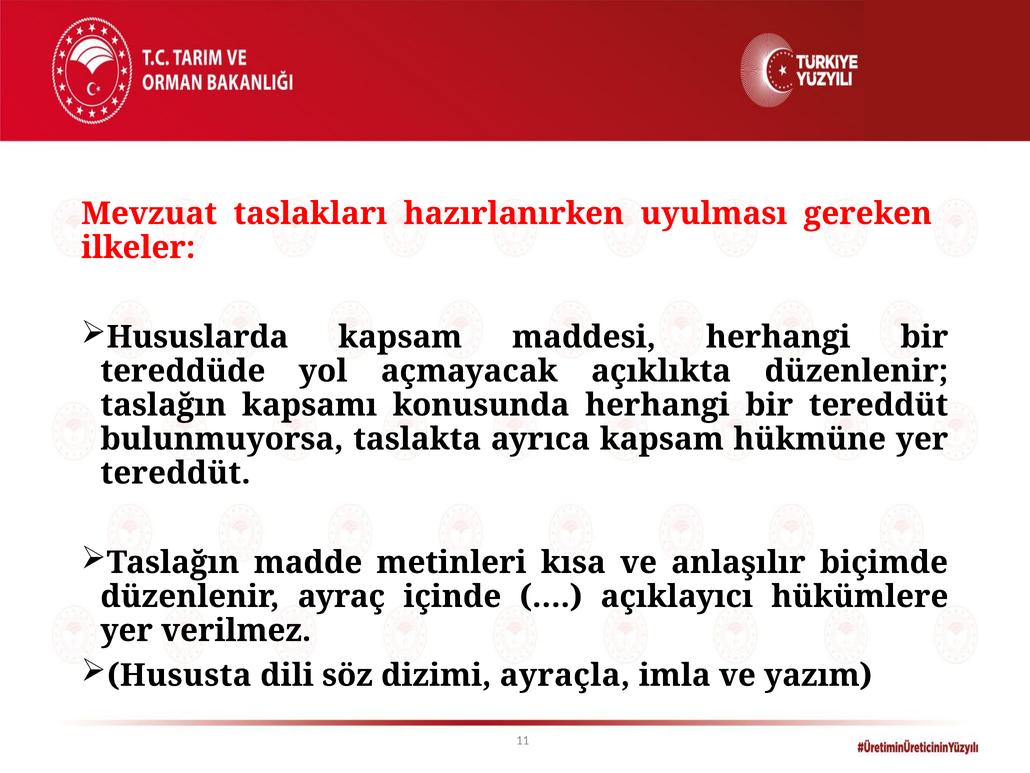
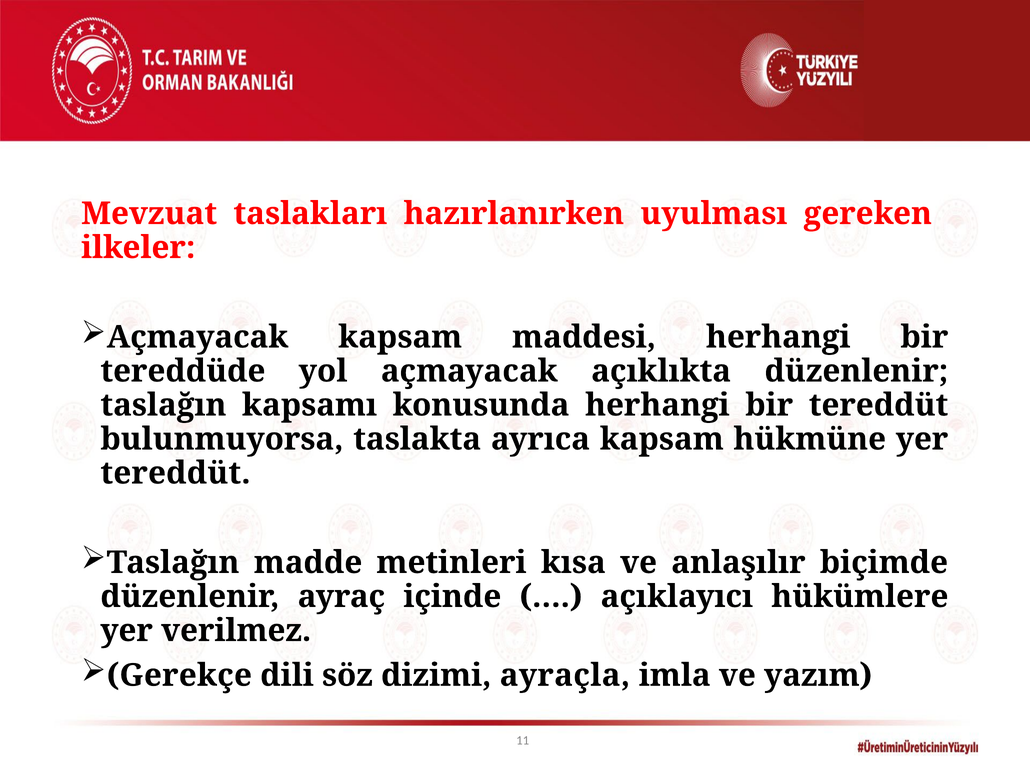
Hususlarda at (198, 337): Hususlarda -> Açmayacak
Hususta: Hususta -> Gerekçe
